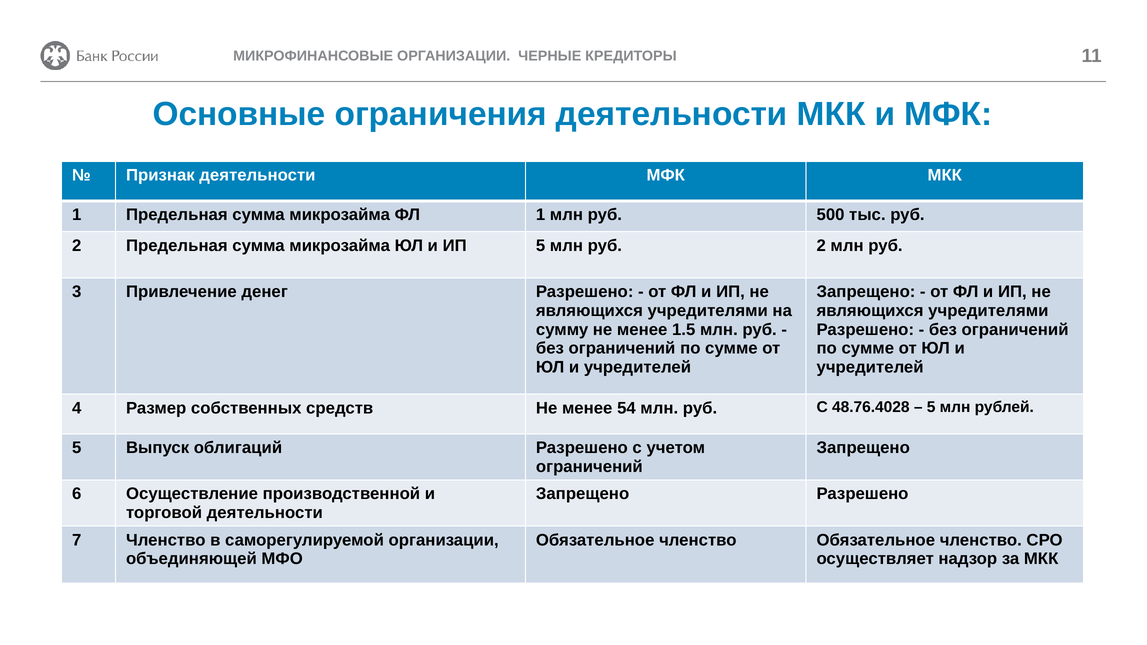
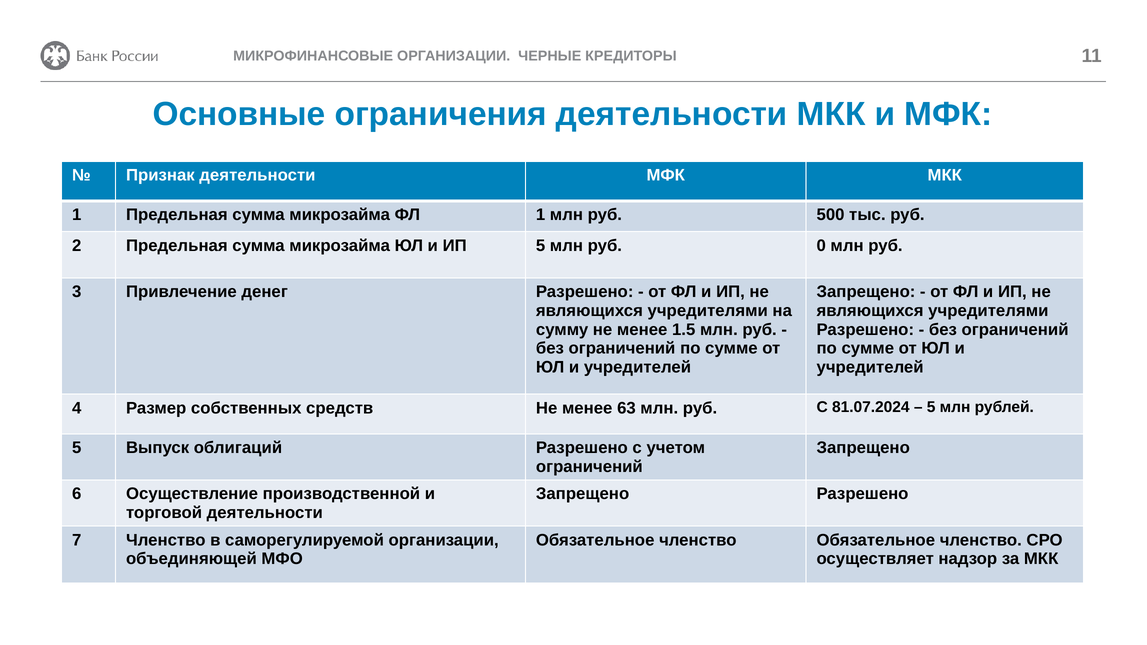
млн руб 2: 2 -> 0
54: 54 -> 63
48.76.4028: 48.76.4028 -> 81.07.2024
